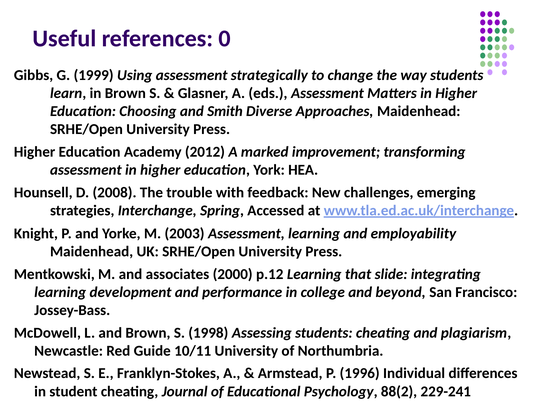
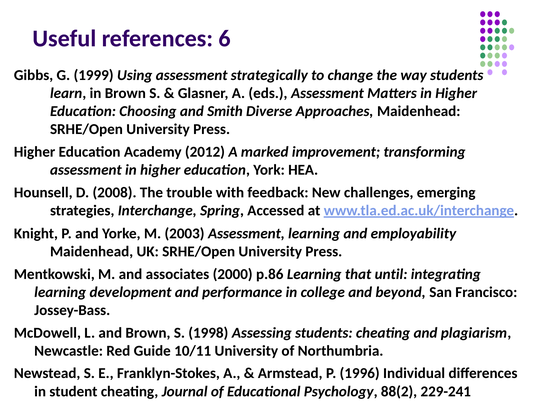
0: 0 -> 6
p.12: p.12 -> p.86
slide: slide -> until
